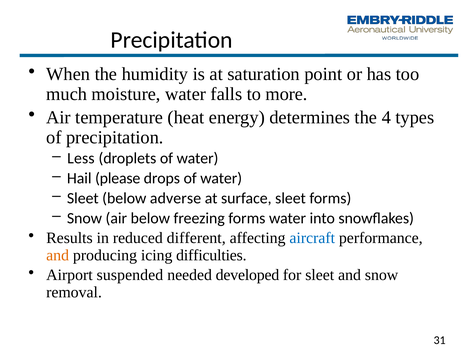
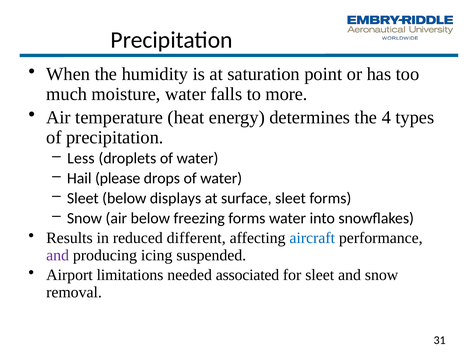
adverse: adverse -> displays
and at (58, 255) colour: orange -> purple
difficulties: difficulties -> suspended
suspended: suspended -> limitations
developed: developed -> associated
